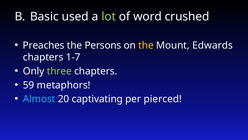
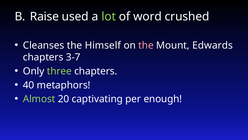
Basic: Basic -> Raise
Preaches: Preaches -> Cleanses
Persons: Persons -> Himself
the at (146, 45) colour: yellow -> pink
1-7: 1-7 -> 3-7
59: 59 -> 40
Almost colour: light blue -> light green
pierced: pierced -> enough
